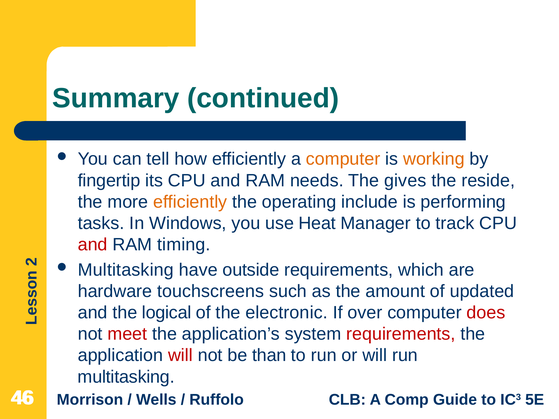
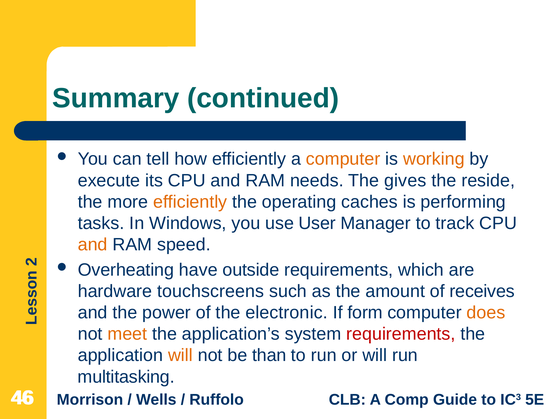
fingertip: fingertip -> execute
include: include -> caches
Heat: Heat -> User
and at (93, 245) colour: red -> orange
timing: timing -> speed
Multitasking at (126, 270): Multitasking -> Overheating
updated: updated -> receives
logical: logical -> power
over: over -> form
does colour: red -> orange
meet colour: red -> orange
will at (180, 356) colour: red -> orange
